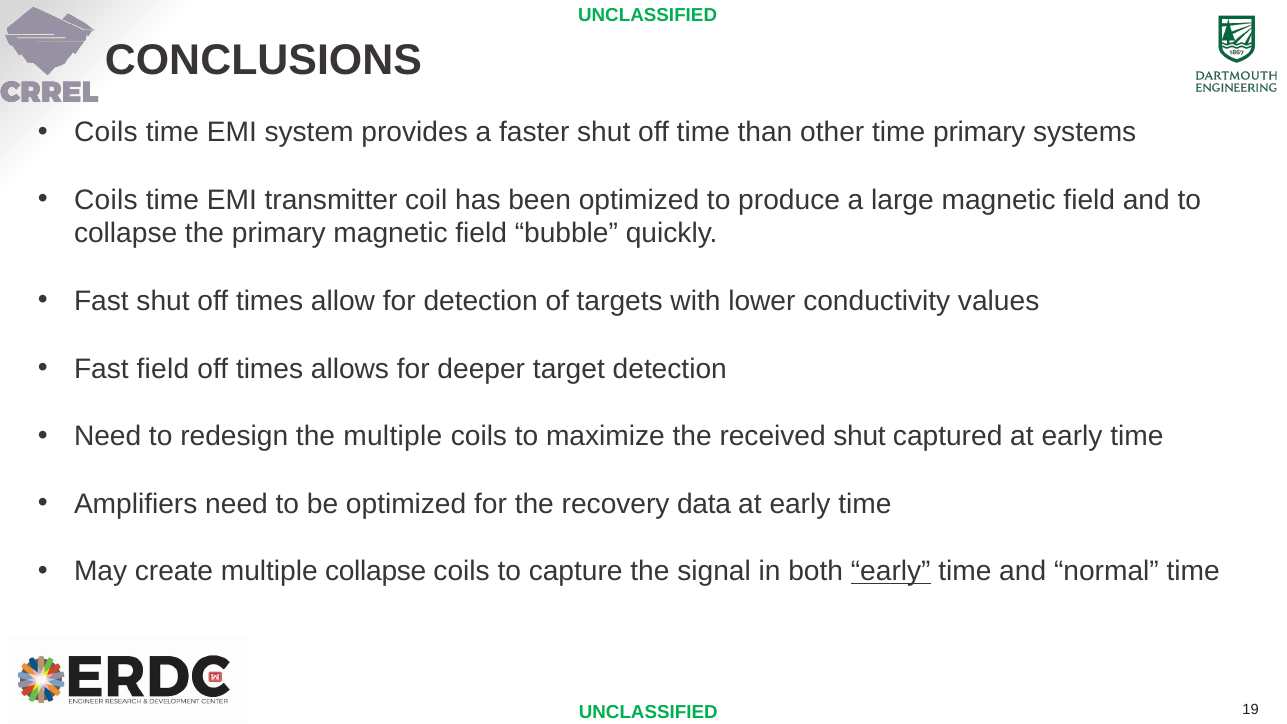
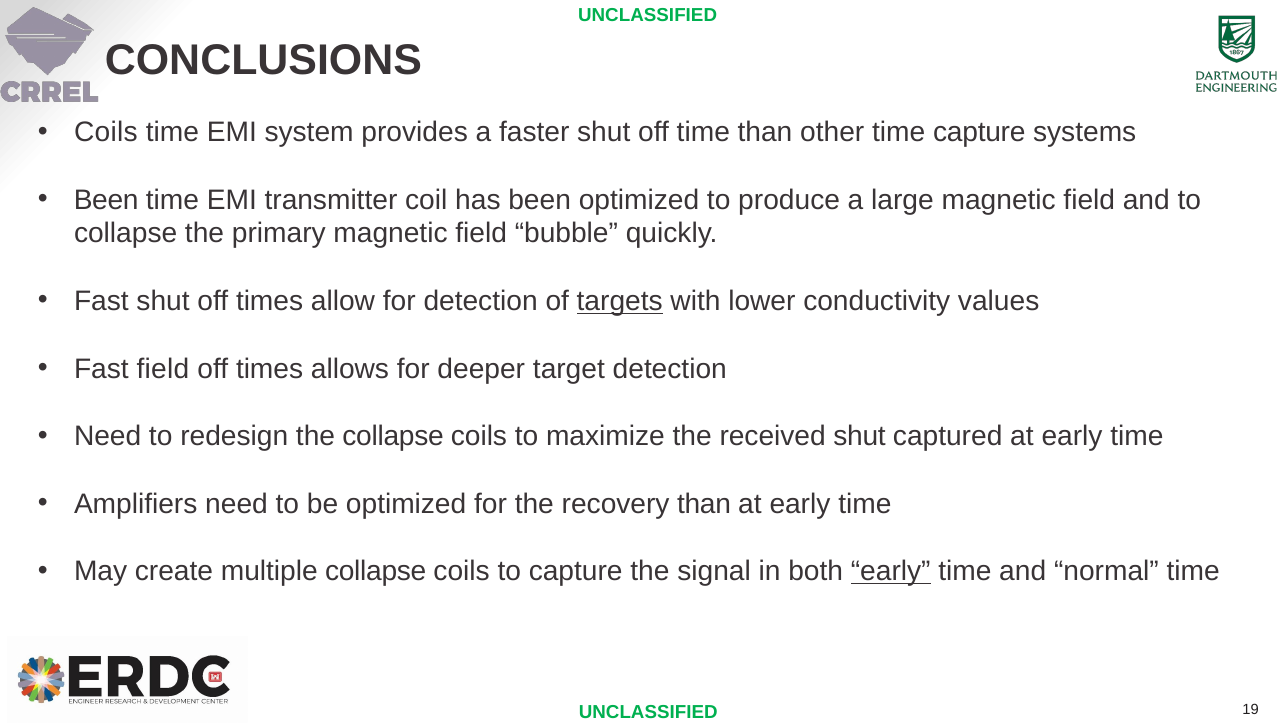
time primary: primary -> capture
Coils at (106, 200): Coils -> Been
targets underline: none -> present
the multiple: multiple -> collapse
recovery data: data -> than
